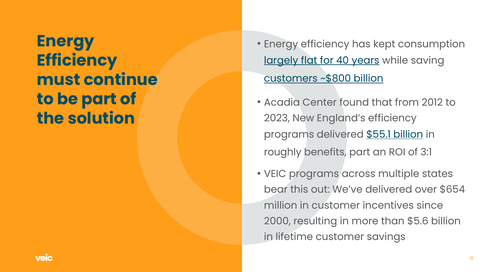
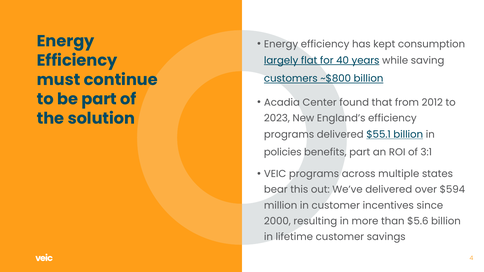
roughly: roughly -> policies
$654: $654 -> $594
